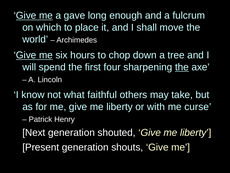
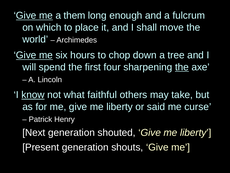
gave: gave -> them
know underline: none -> present
with: with -> said
